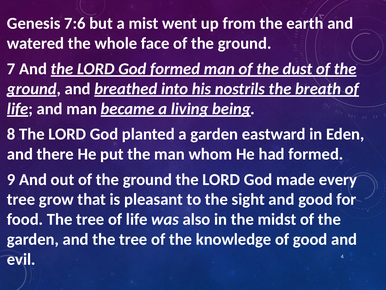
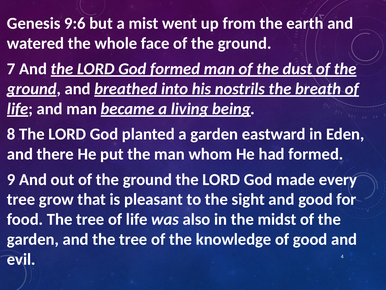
7:6: 7:6 -> 9:6
